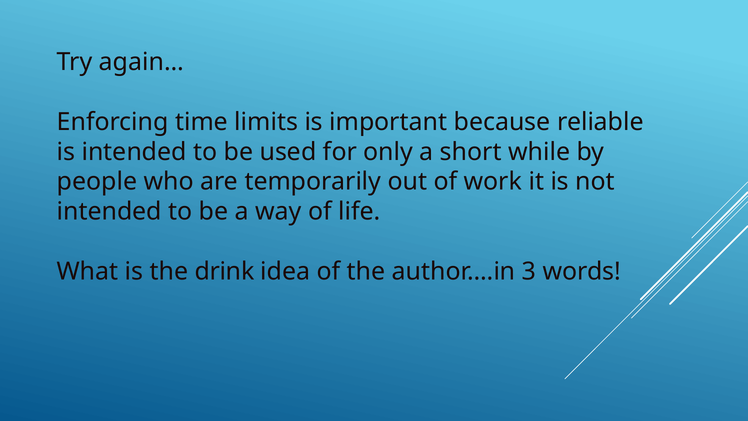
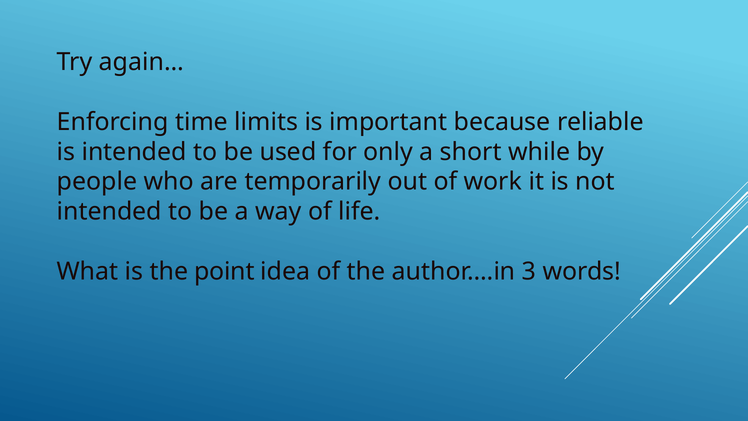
drink: drink -> point
